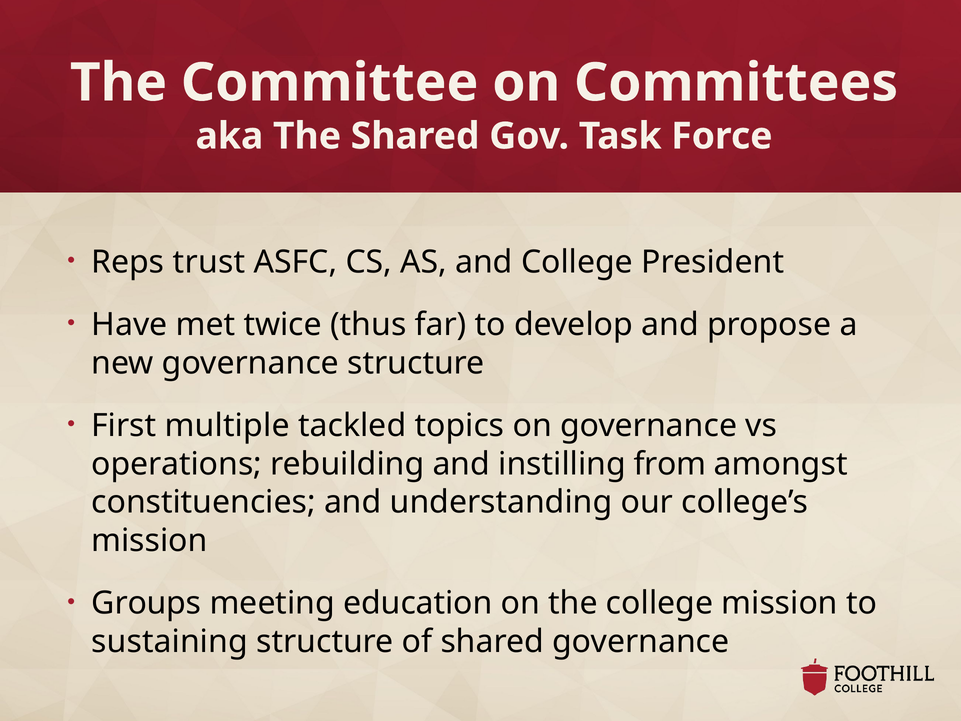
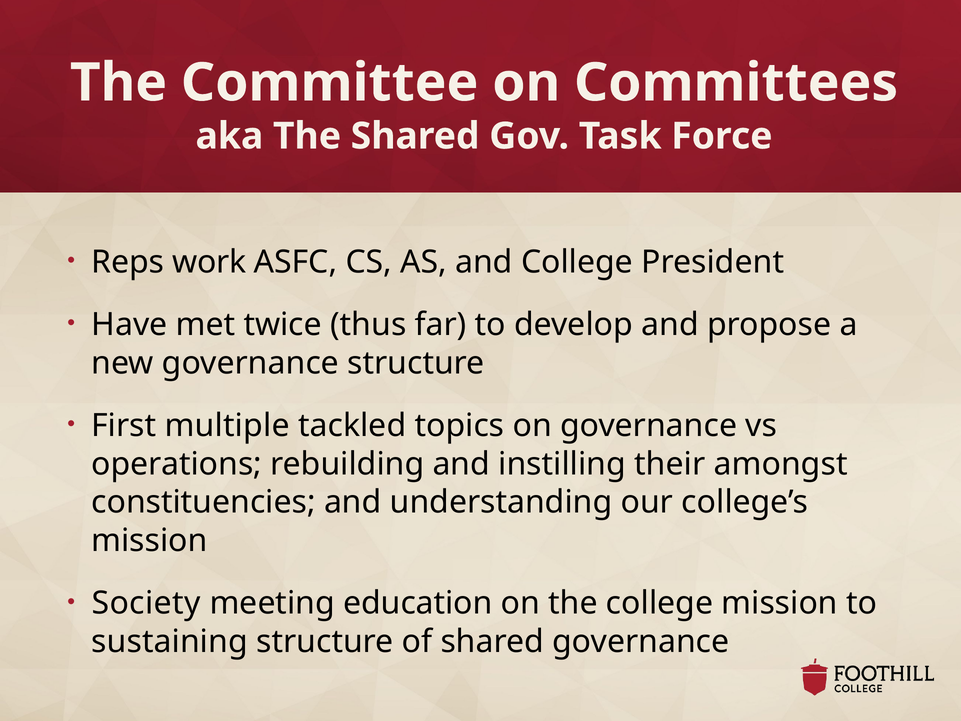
trust: trust -> work
from: from -> their
Groups: Groups -> Society
